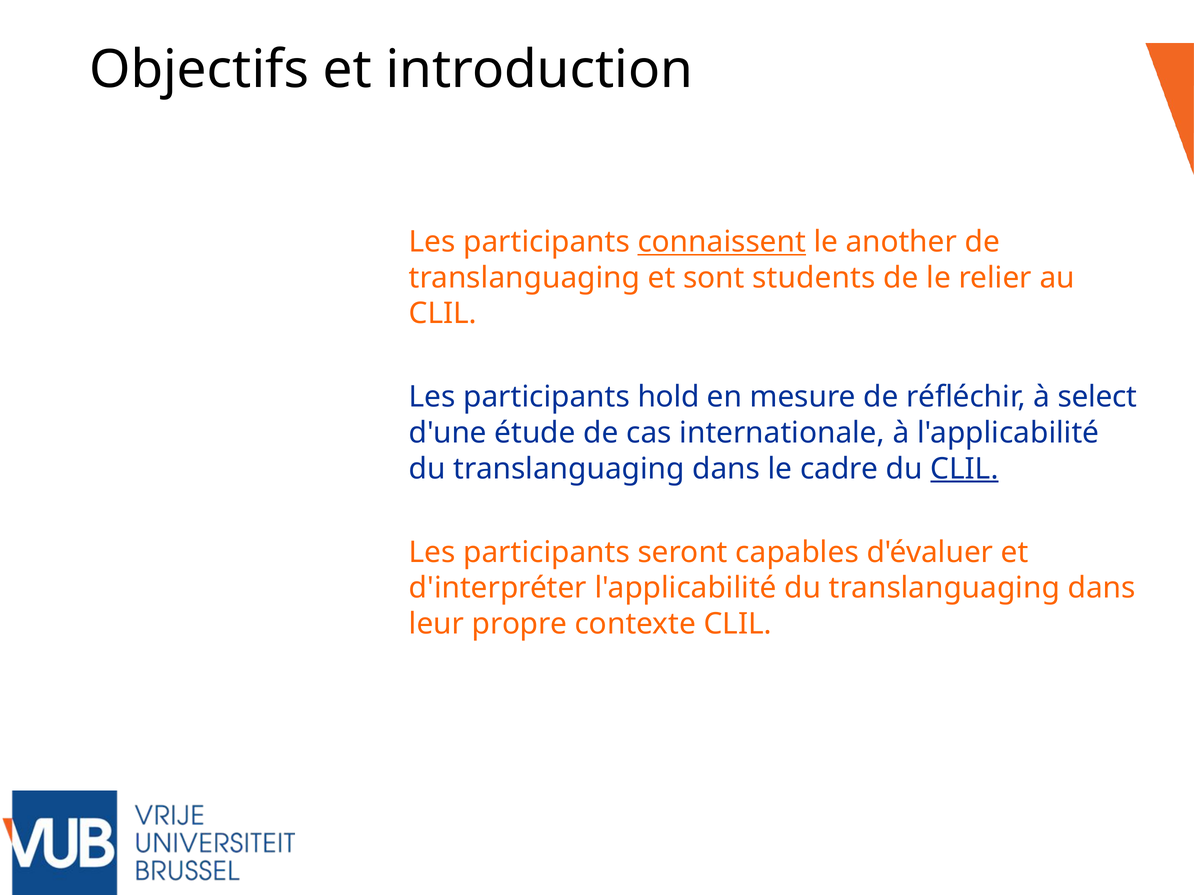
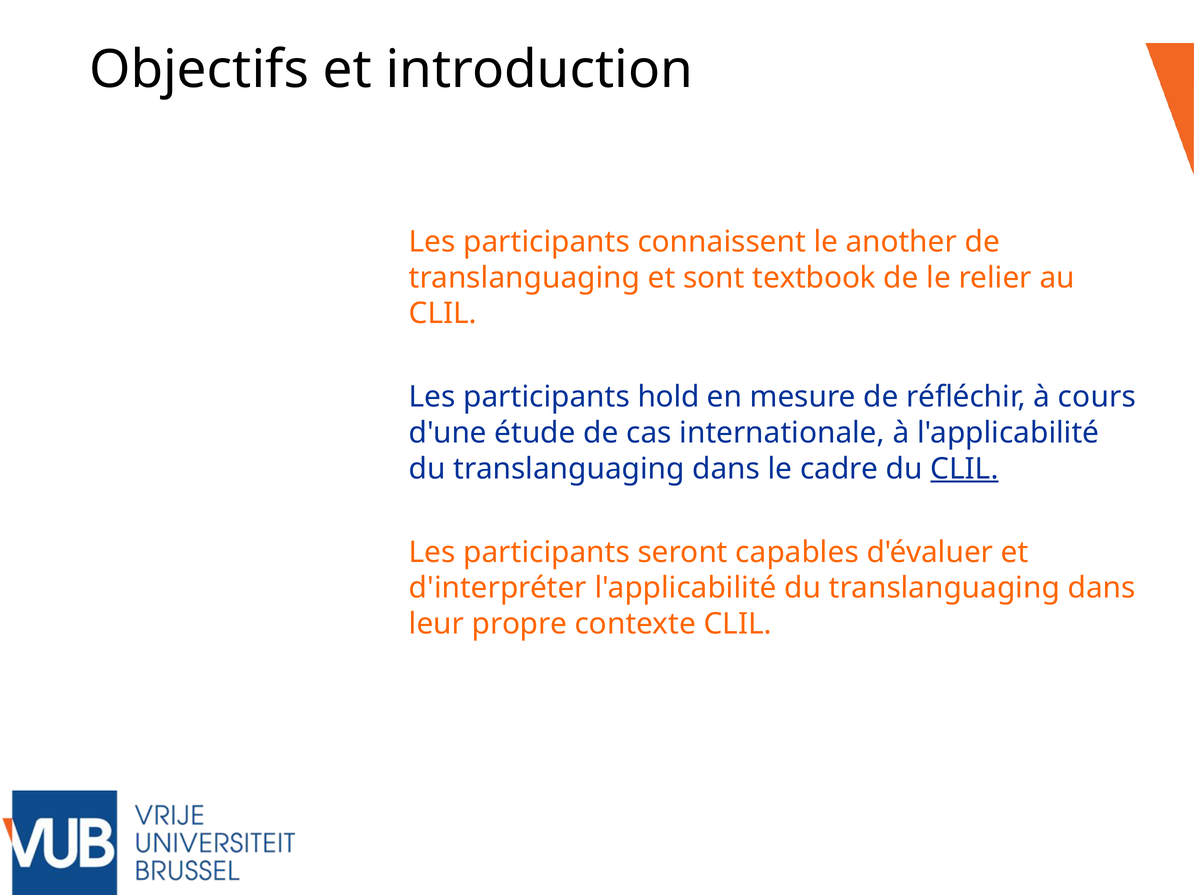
connaissent underline: present -> none
students: students -> textbook
select: select -> cours
